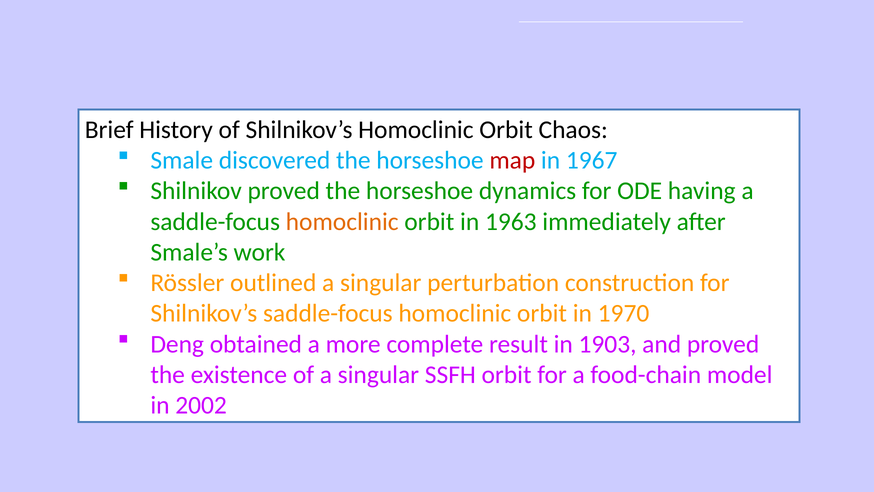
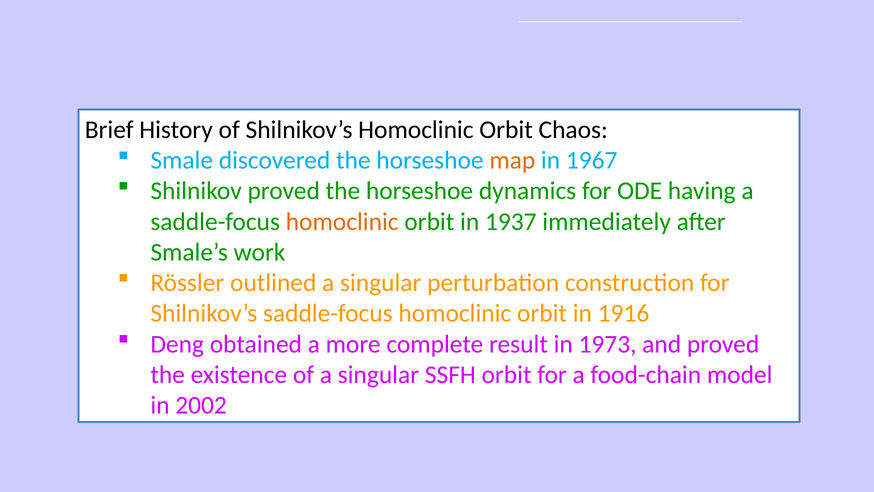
map colour: red -> orange
1963: 1963 -> 1937
1970: 1970 -> 1916
1903: 1903 -> 1973
